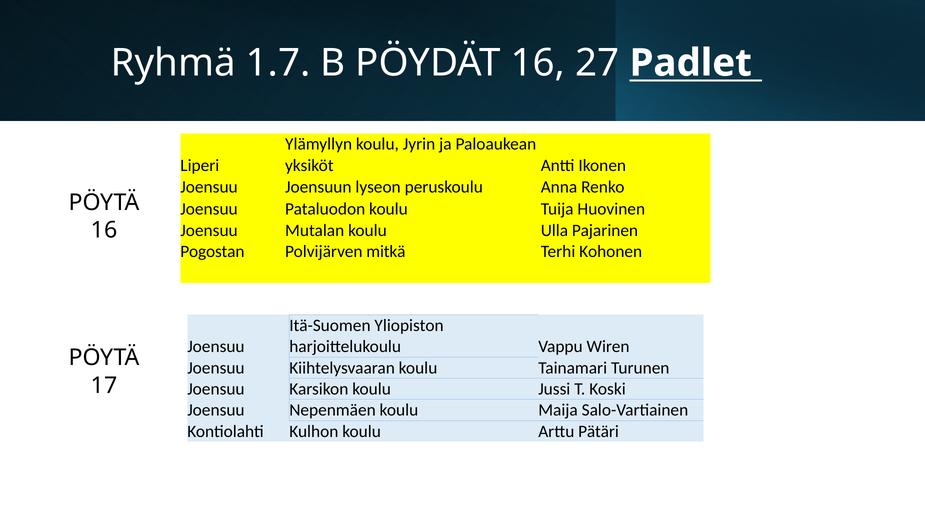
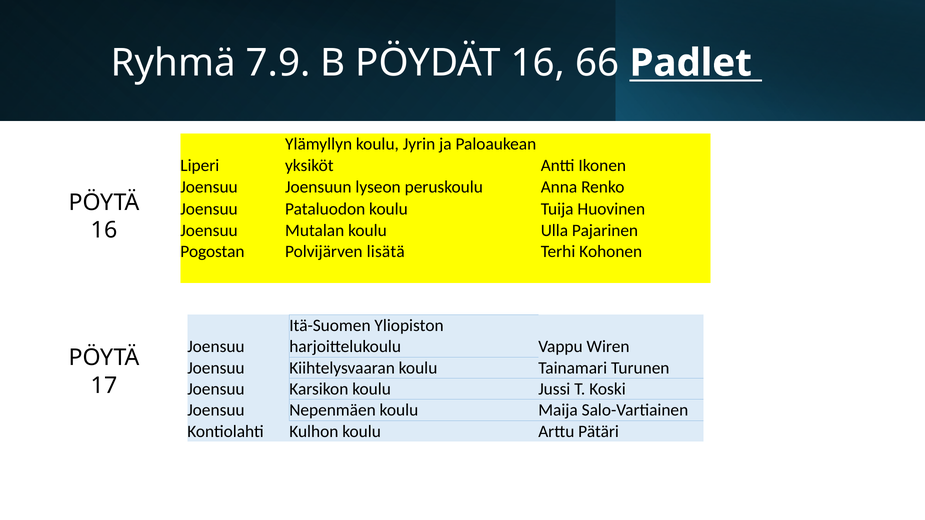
1.7: 1.7 -> 7.9
27: 27 -> 66
mitkä: mitkä -> lisätä
